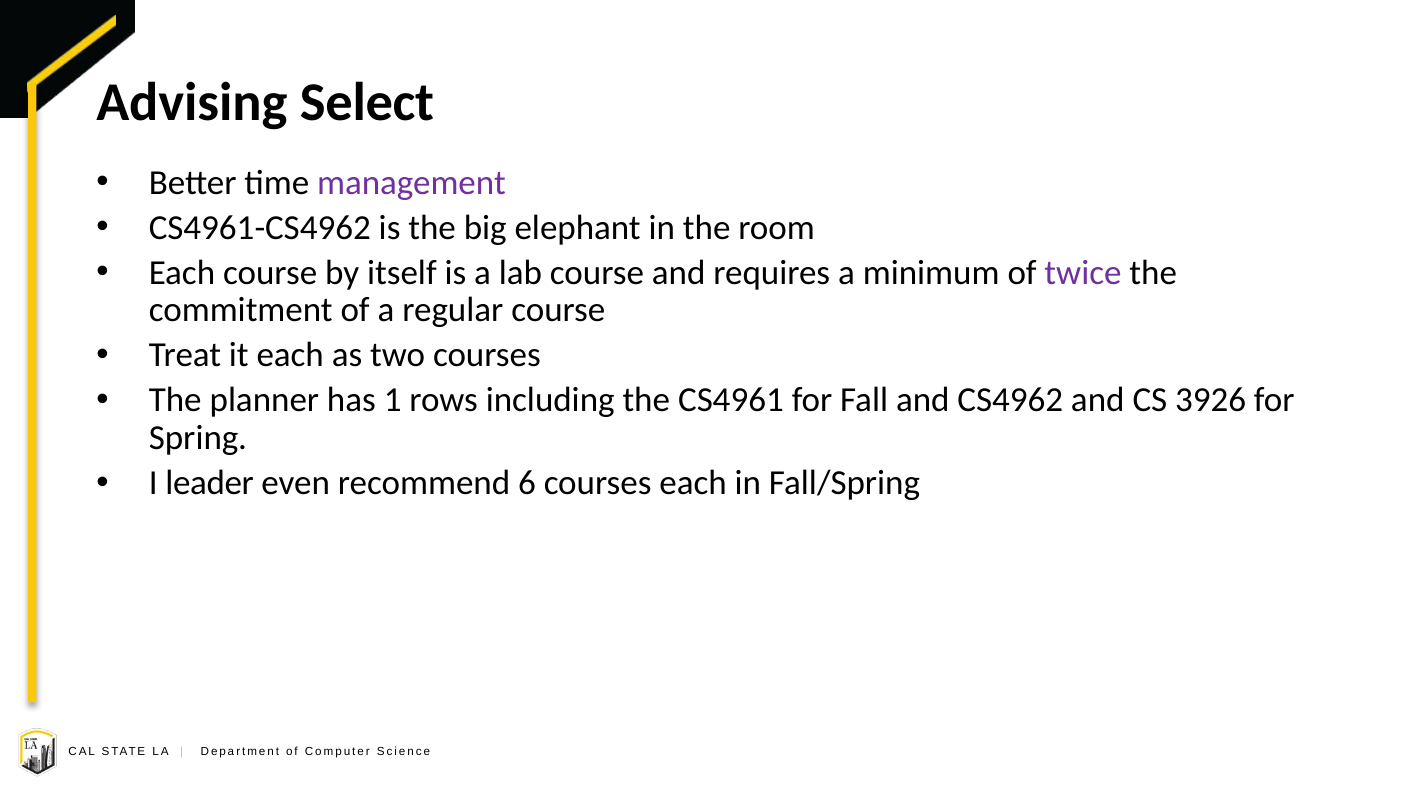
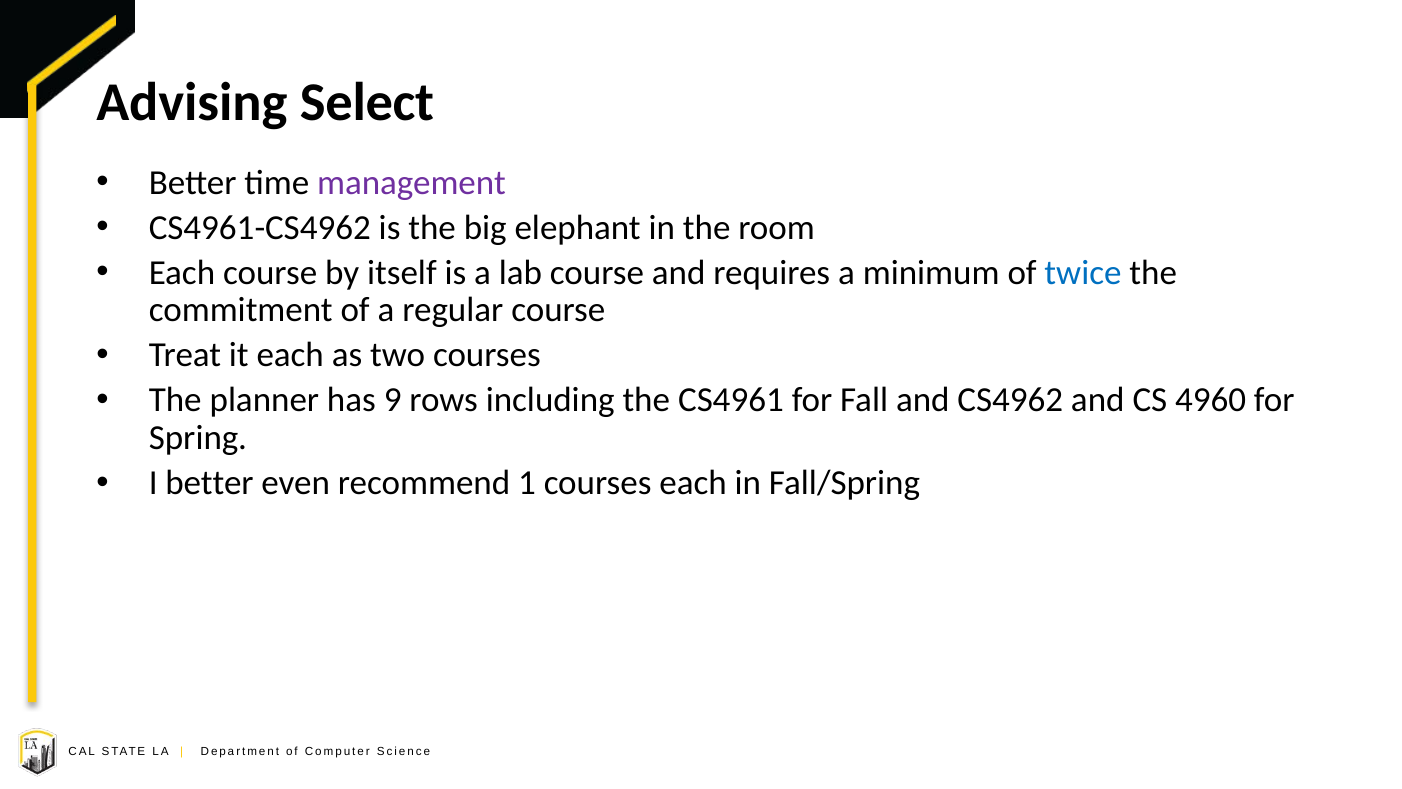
twice colour: purple -> blue
1: 1 -> 9
3926: 3926 -> 4960
I leader: leader -> better
6: 6 -> 1
